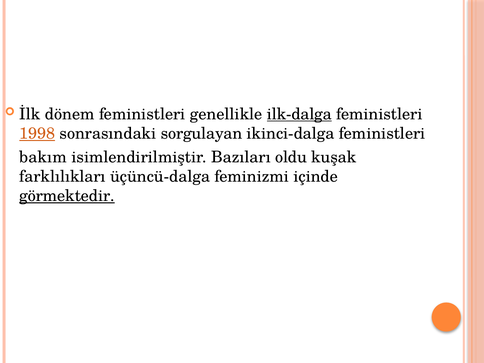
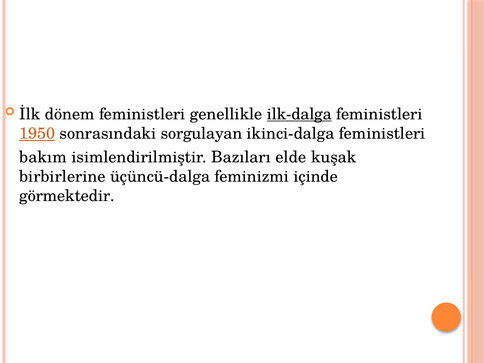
1998: 1998 -> 1950
oldu: oldu -> elde
farklılıkları: farklılıkları -> birbirlerine
görmektedir underline: present -> none
